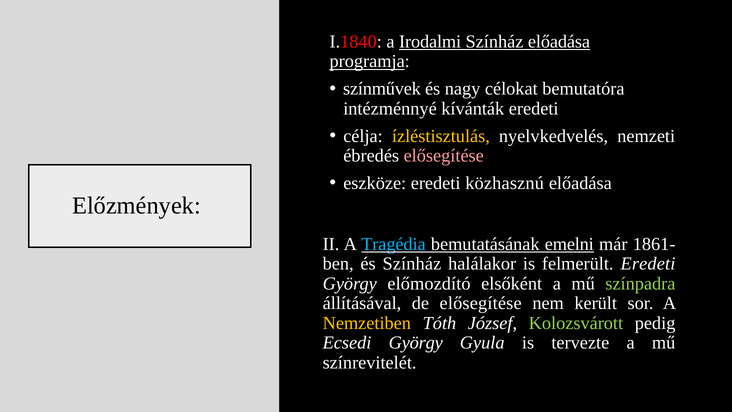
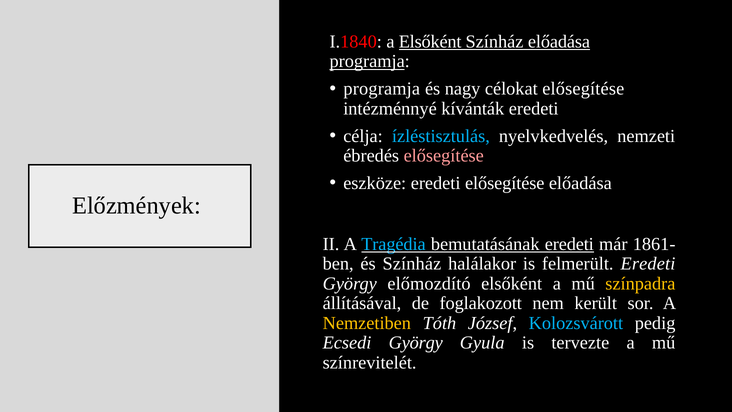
a Irodalmi: Irodalmi -> Elsőként
színművek at (382, 89): színművek -> programja
célokat bemutatóra: bemutatóra -> elősegítése
ízléstisztulás colour: yellow -> light blue
eredeti közhasznú: közhasznú -> elősegítése
bemutatásának emelni: emelni -> eredeti
színpadra colour: light green -> yellow
de elősegítése: elősegítése -> foglakozott
Kolozsvárott colour: light green -> light blue
